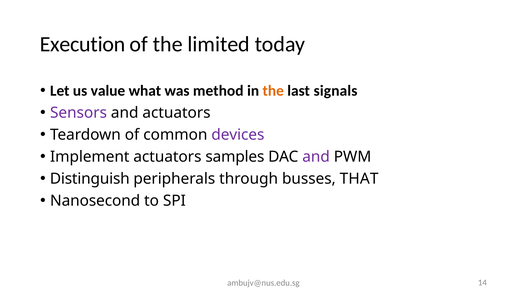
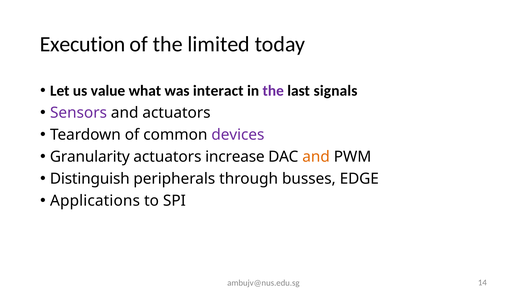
method: method -> interact
the at (273, 91) colour: orange -> purple
Implement: Implement -> Granularity
samples: samples -> increase
and at (316, 157) colour: purple -> orange
THAT: THAT -> EDGE
Nanosecond: Nanosecond -> Applications
